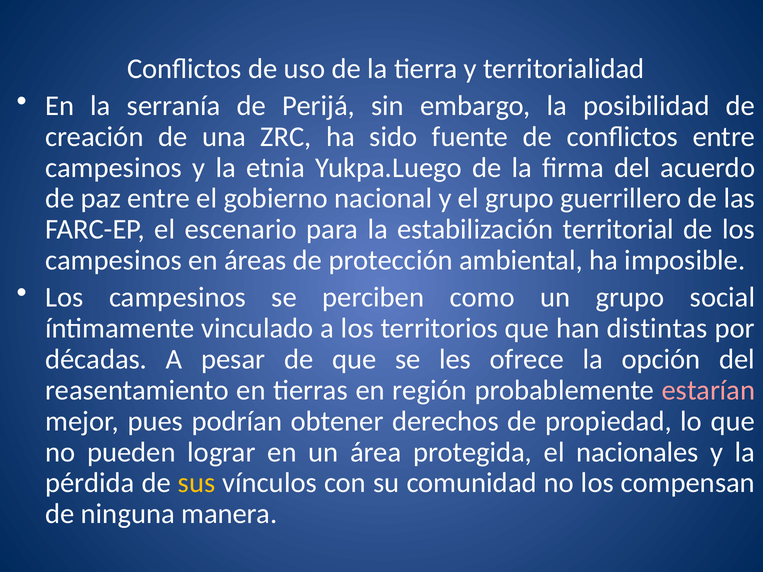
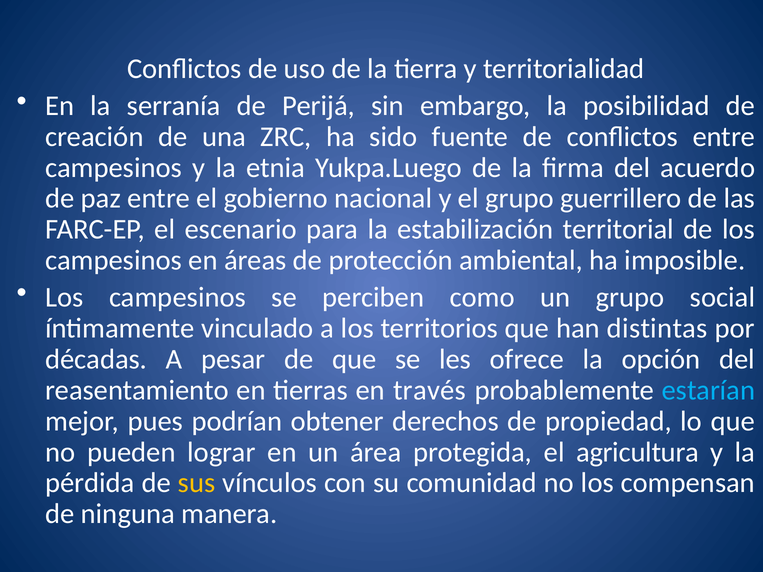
región: región -> través
estarían colour: pink -> light blue
nacionales: nacionales -> agricultura
